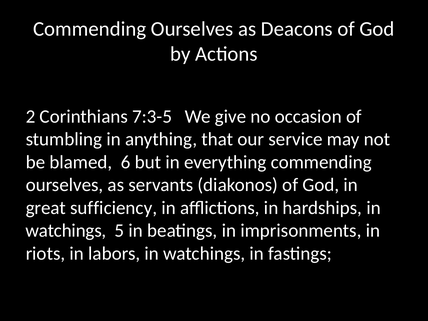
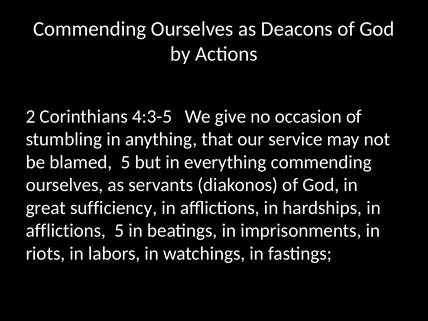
7:3-5: 7:3-5 -> 4:3-5
blamed 6: 6 -> 5
watchings at (66, 231): watchings -> afflictions
